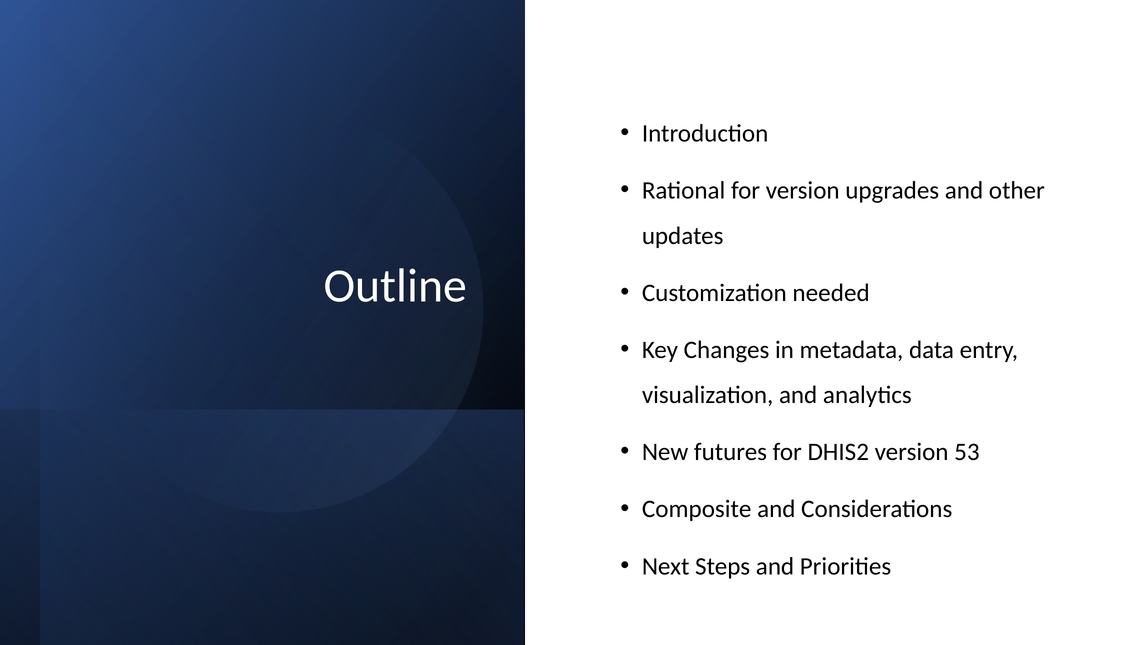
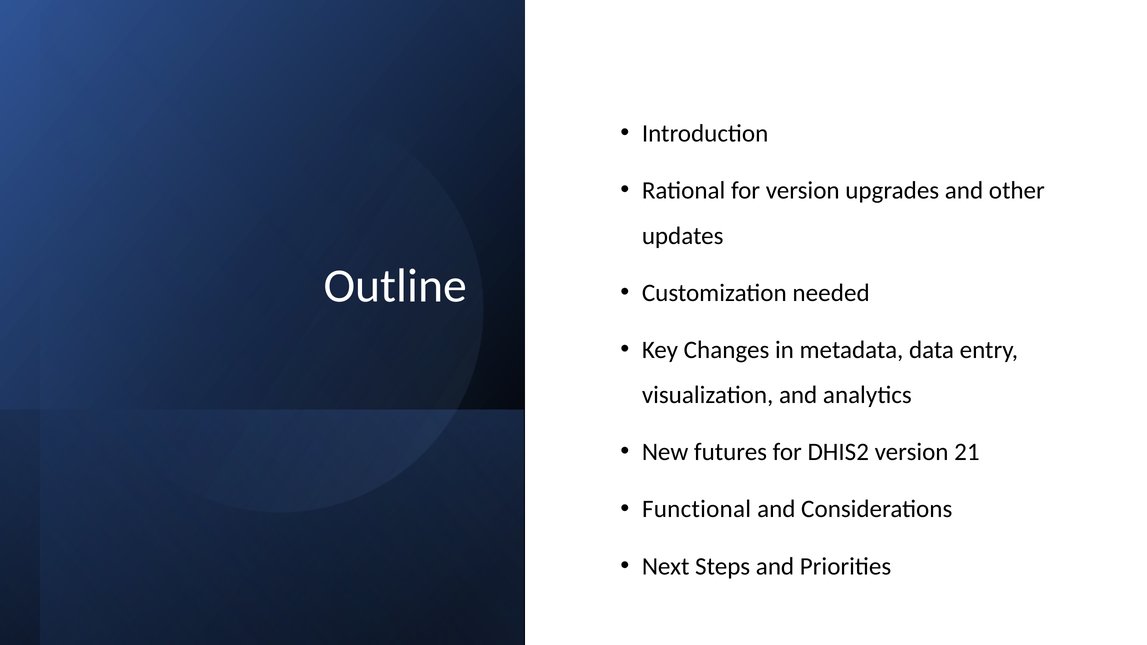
53: 53 -> 21
Composite: Composite -> Functional
